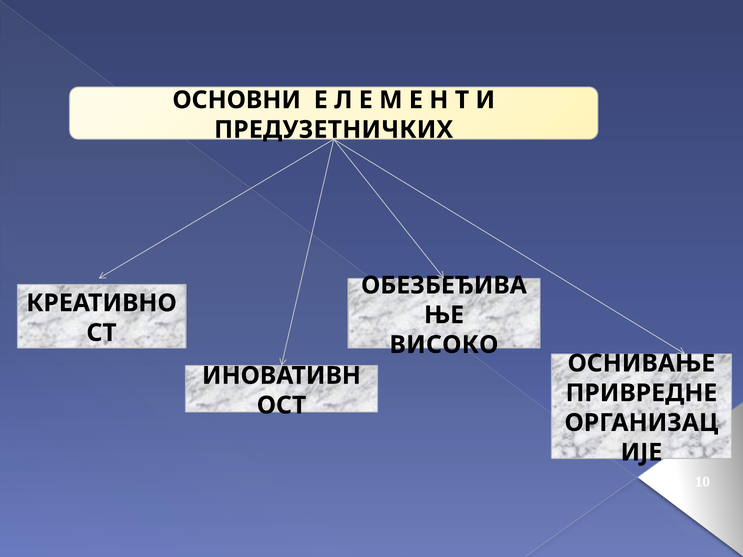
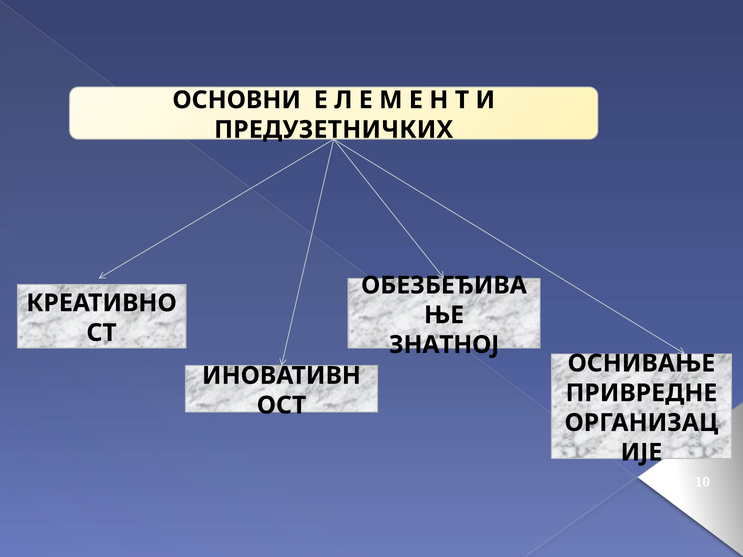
ВИСОКО: ВИСОКО -> ЗНАТНОЈ
